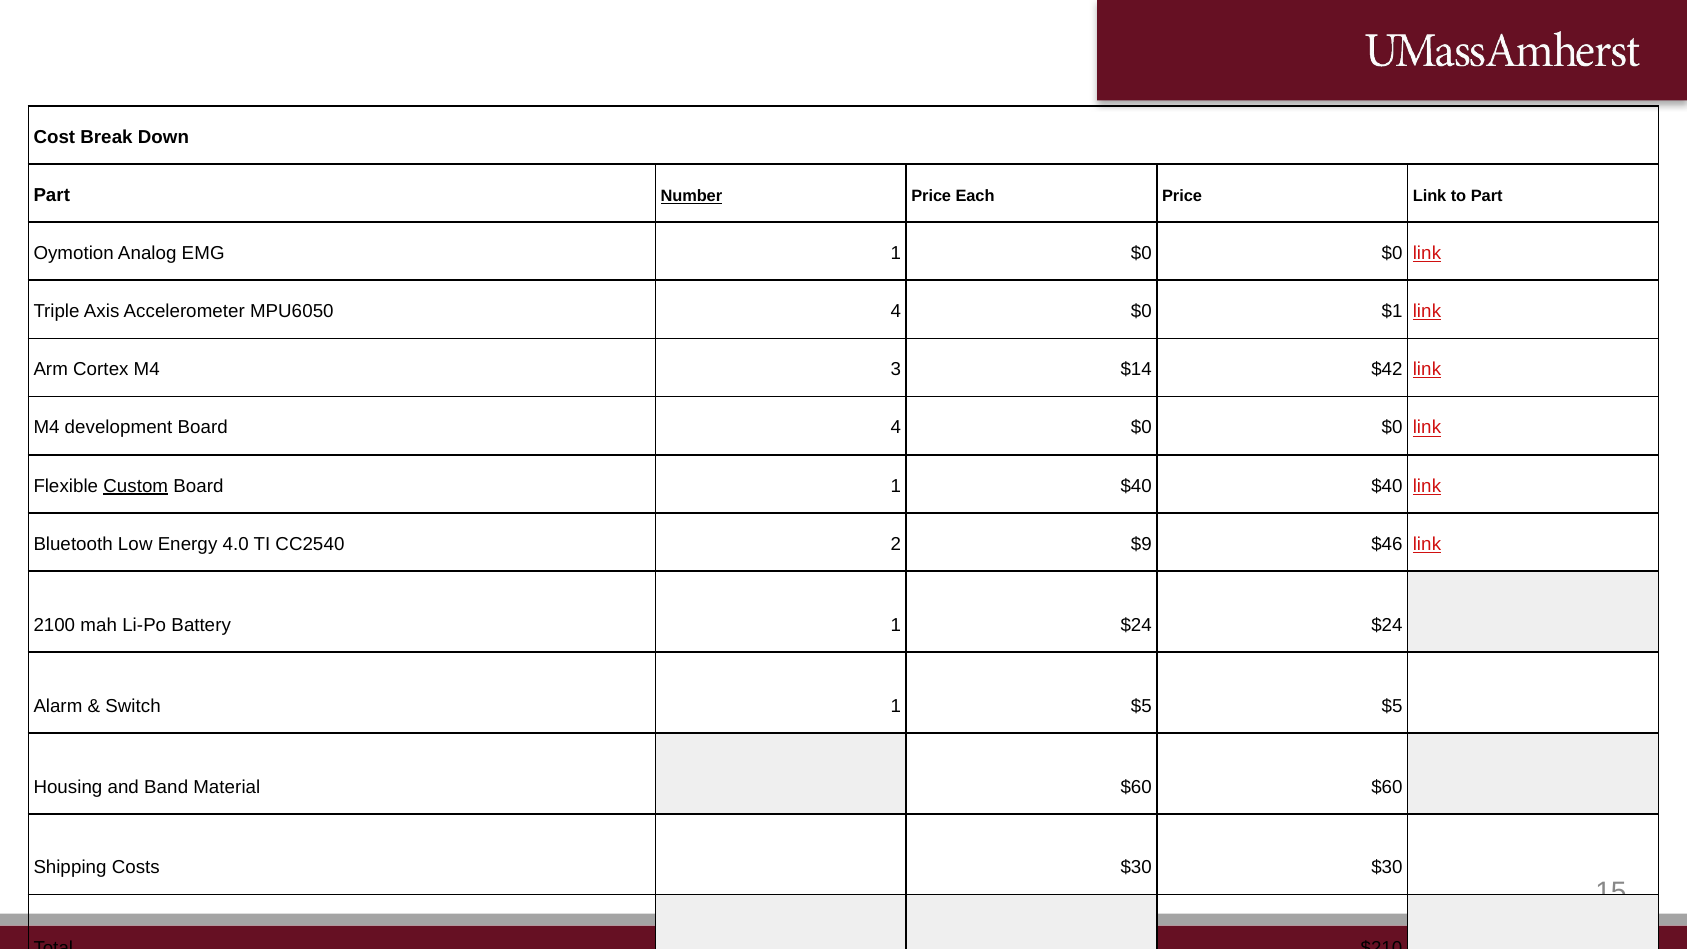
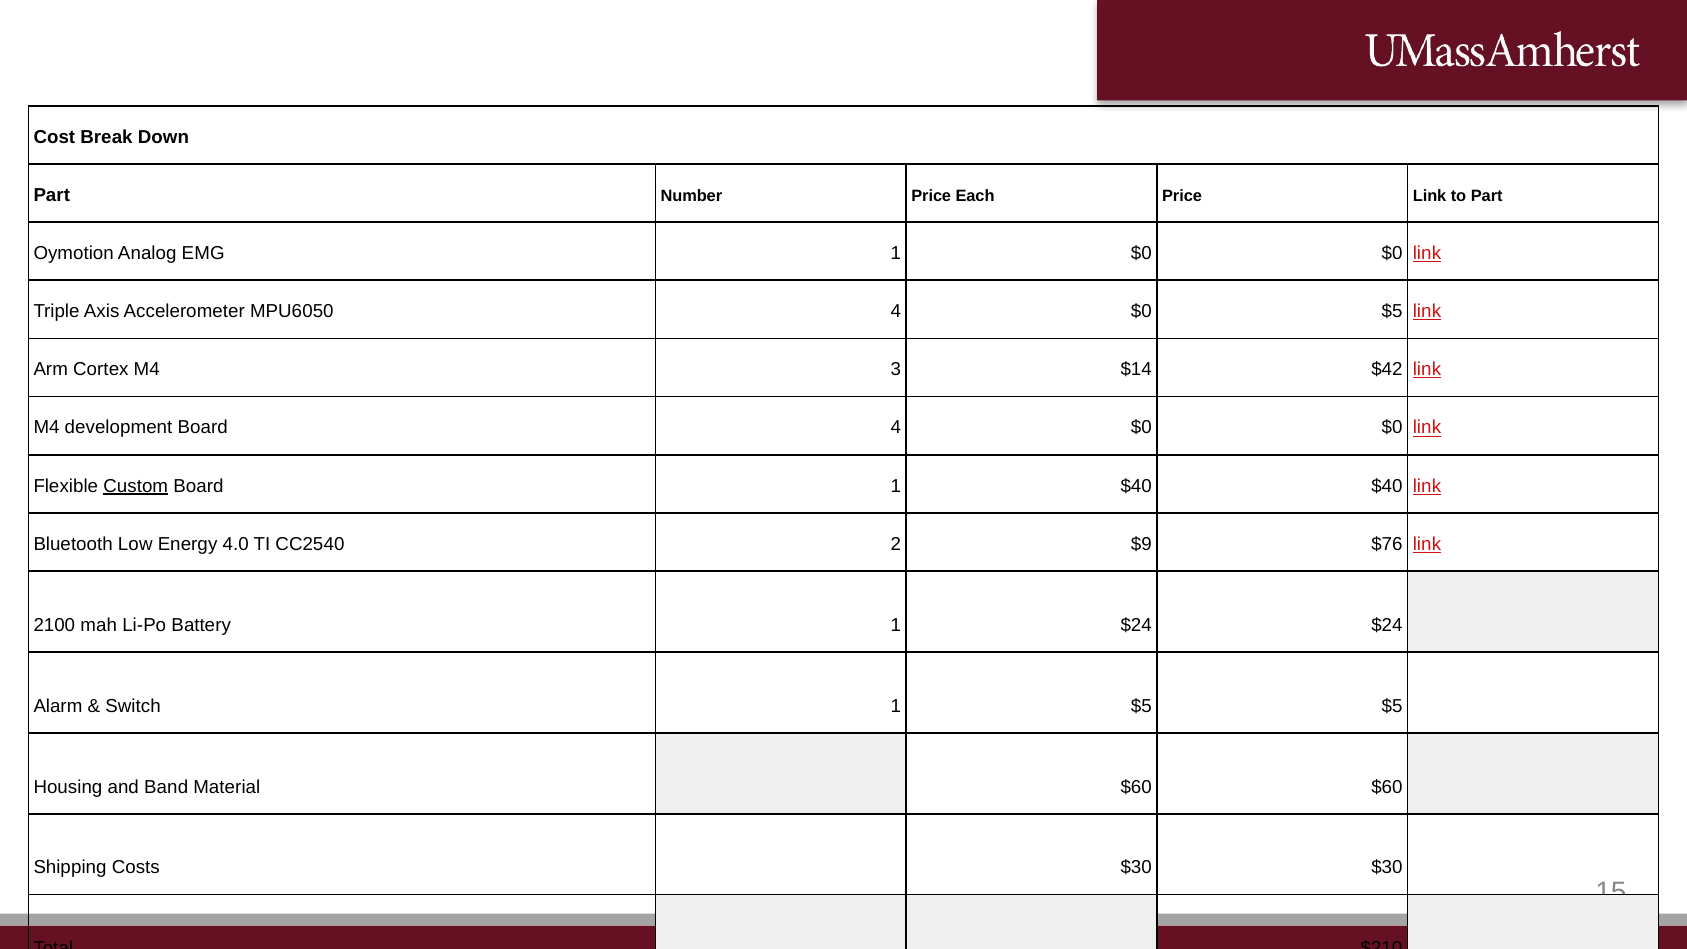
Number underline: present -> none
$0 $1: $1 -> $5
$46: $46 -> $76
